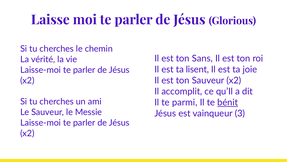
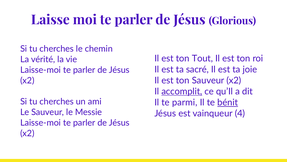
Sans: Sans -> Tout
lisent: lisent -> sacré
accomplit underline: none -> present
3: 3 -> 4
